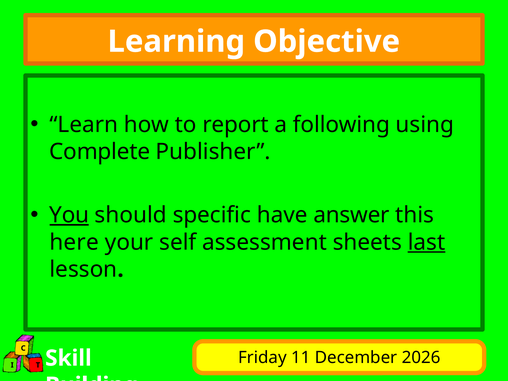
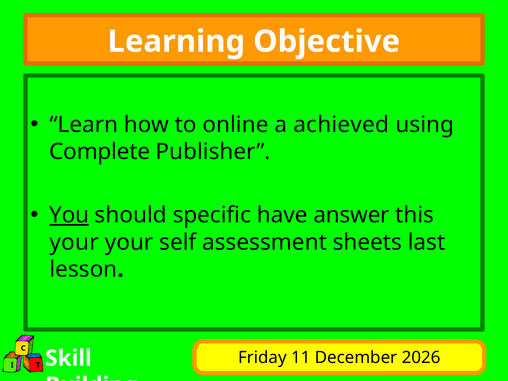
report: report -> online
following: following -> achieved
here at (74, 242): here -> your
last underline: present -> none
